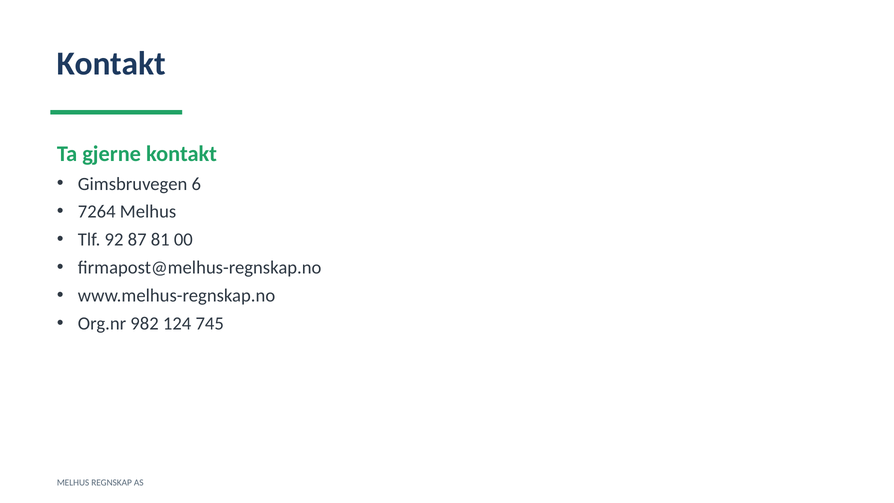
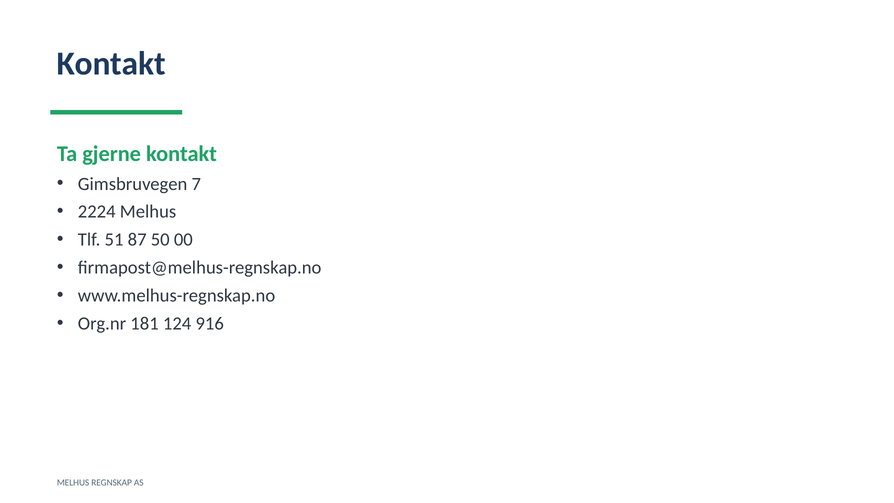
6: 6 -> 7
7264: 7264 -> 2224
92: 92 -> 51
81: 81 -> 50
982: 982 -> 181
745: 745 -> 916
